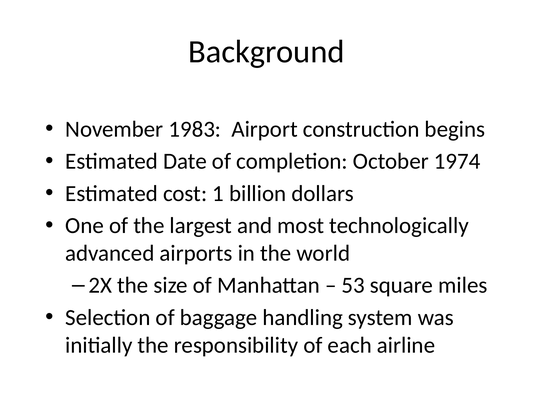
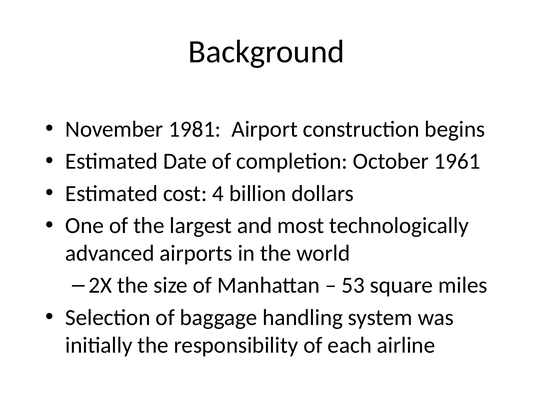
1983: 1983 -> 1981
1974: 1974 -> 1961
1: 1 -> 4
